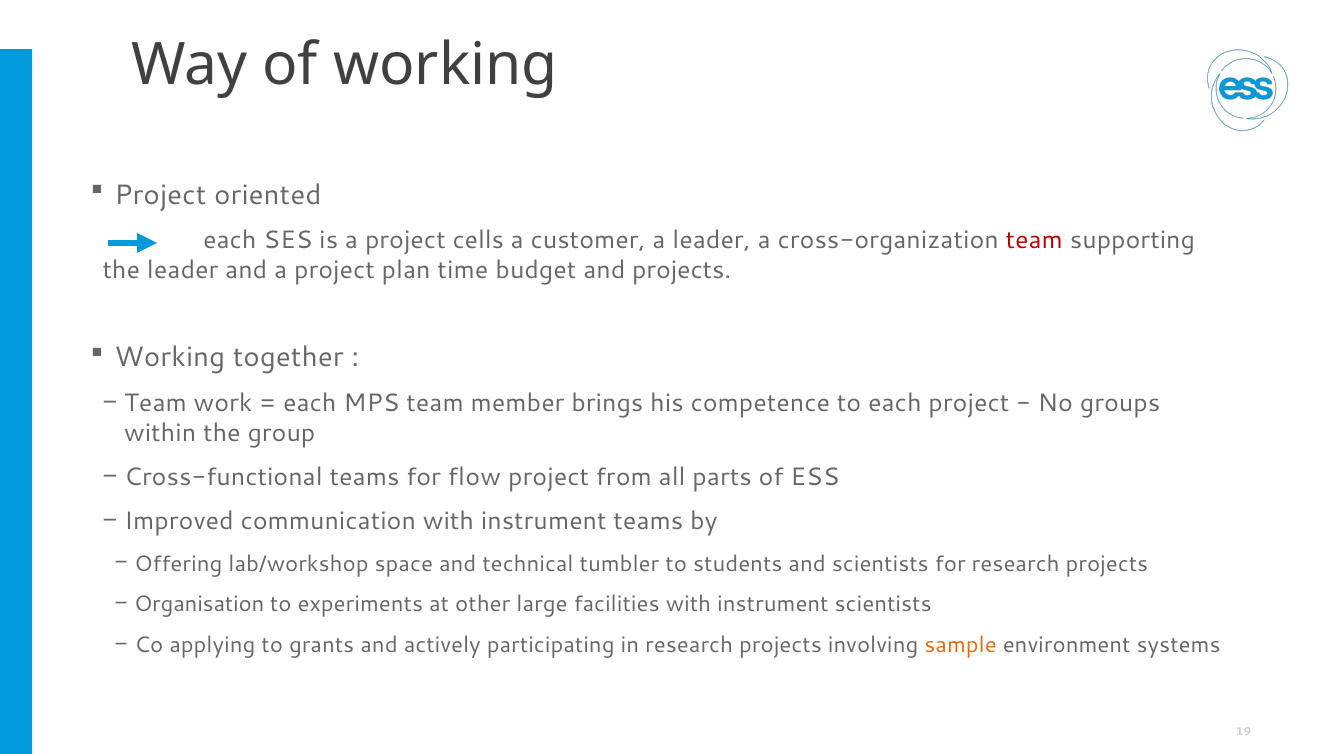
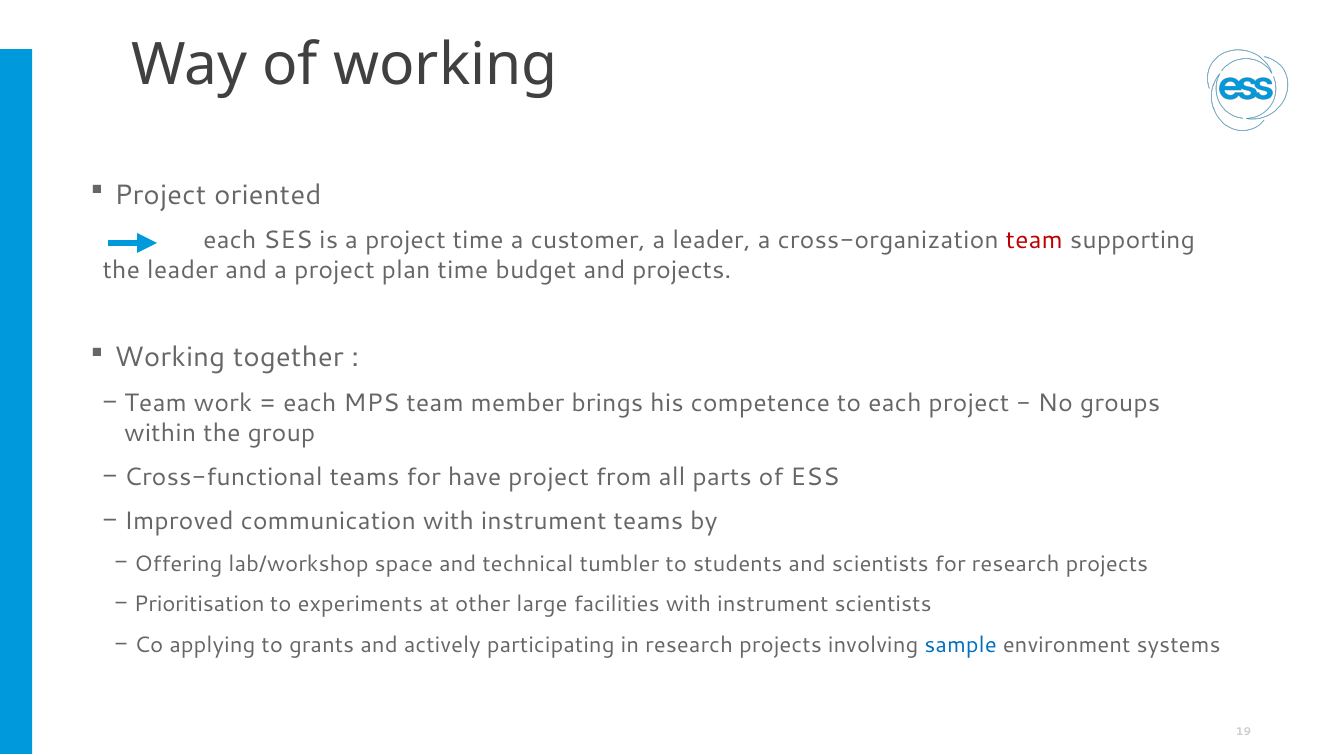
project cells: cells -> time
flow: flow -> have
Organisation: Organisation -> Prioritisation
sample colour: orange -> blue
